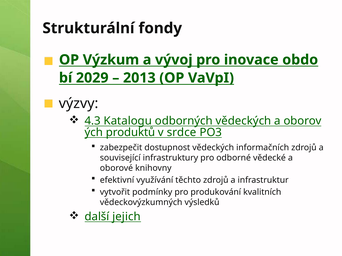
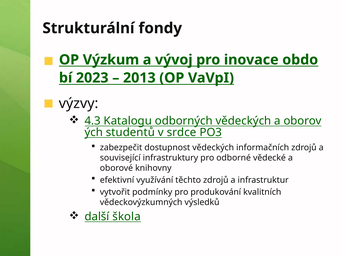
2029: 2029 -> 2023
produktů: produktů -> studentů
jejich: jejich -> škola
